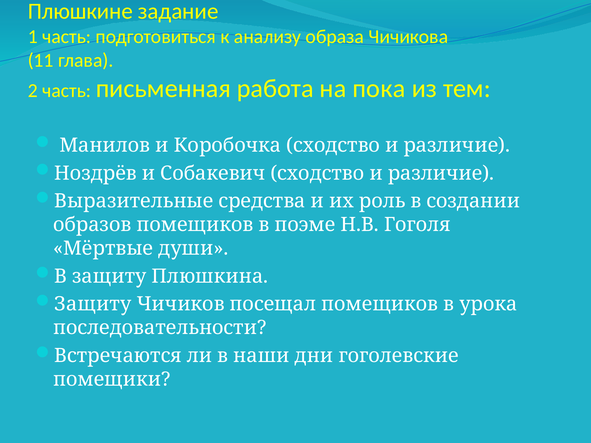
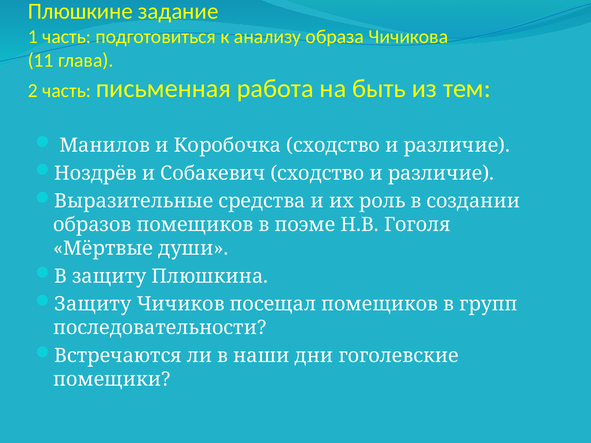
пока: пока -> быть
урока: урока -> групп
